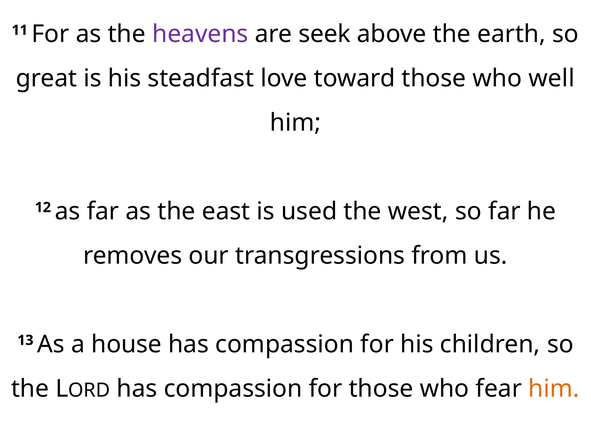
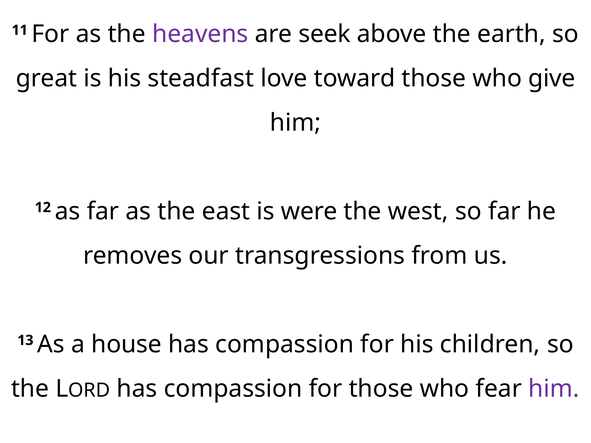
well: well -> give
used: used -> were
him at (554, 389) colour: orange -> purple
